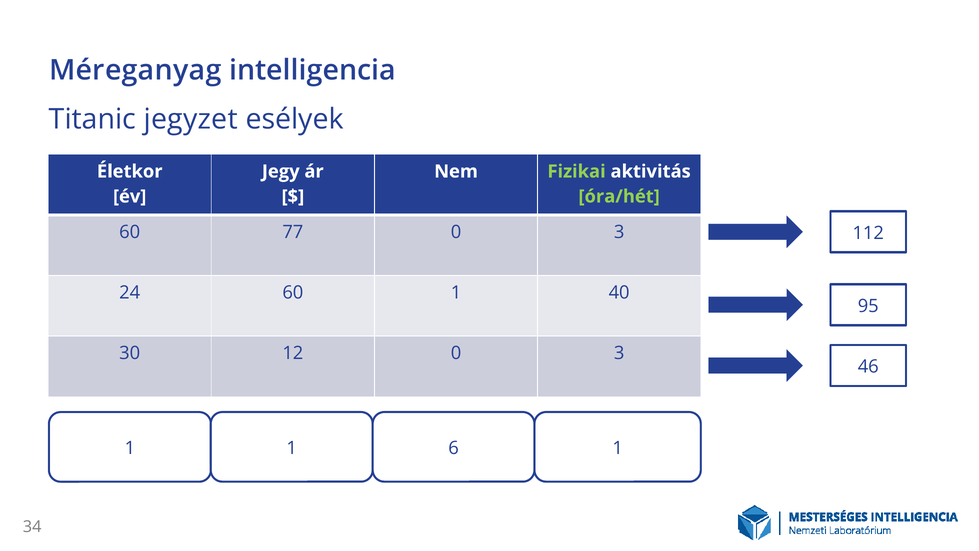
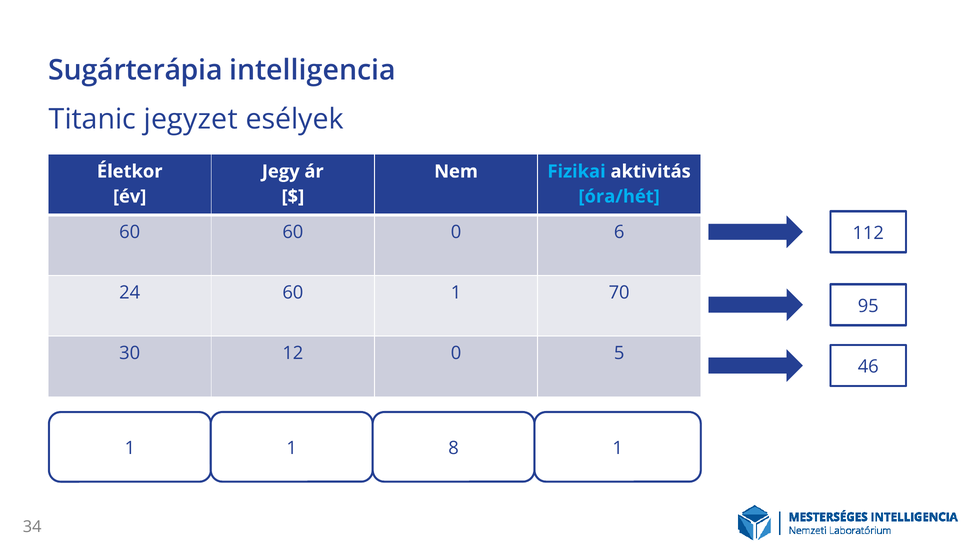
Méreganyag: Méreganyag -> Sugárterápia
Fizikai colour: light green -> light blue
óra/hét colour: light green -> light blue
60 77: 77 -> 60
3 at (619, 232): 3 -> 6
40: 40 -> 70
12 0 3: 3 -> 5
6: 6 -> 8
